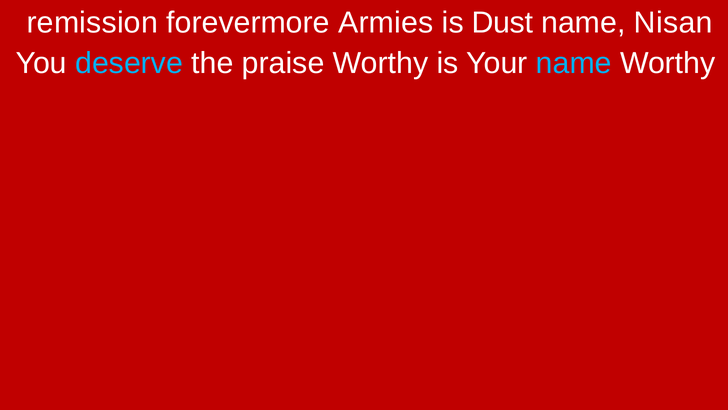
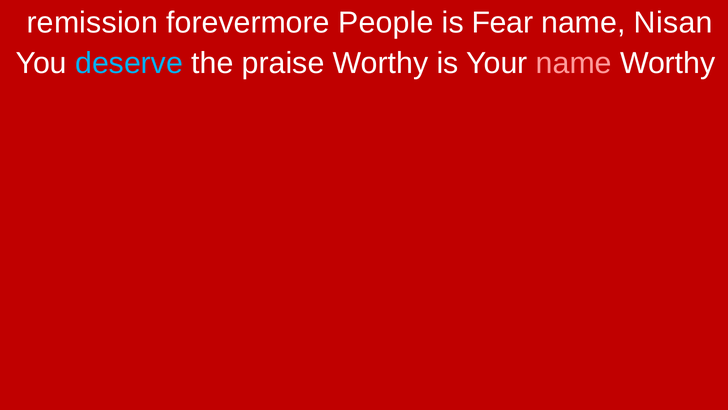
Armies: Armies -> People
Dust: Dust -> Fear
name at (574, 63) colour: light blue -> pink
